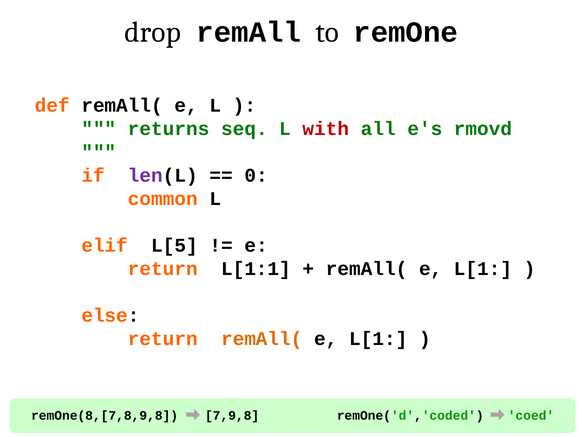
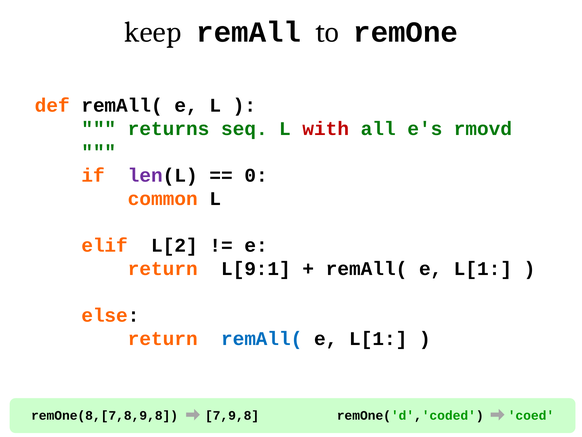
drop: drop -> keep
L[5: L[5 -> L[2
L[1:1: L[1:1 -> L[9:1
remAll( at (262, 338) colour: orange -> blue
